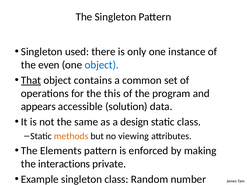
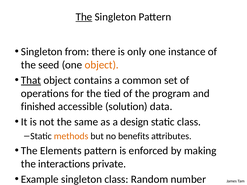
The at (84, 17) underline: none -> present
used: used -> from
even: even -> seed
object at (102, 65) colour: blue -> orange
this: this -> tied
appears: appears -> finished
viewing: viewing -> benefits
